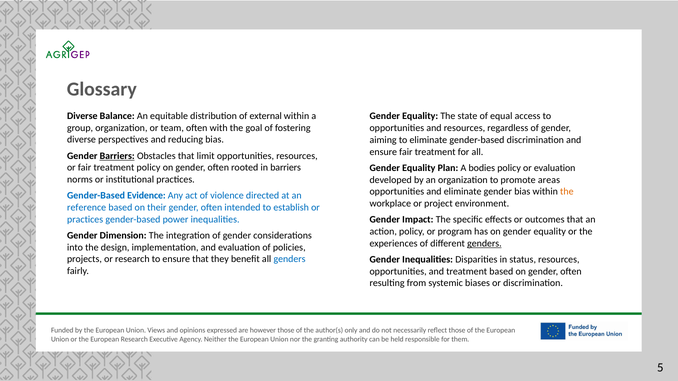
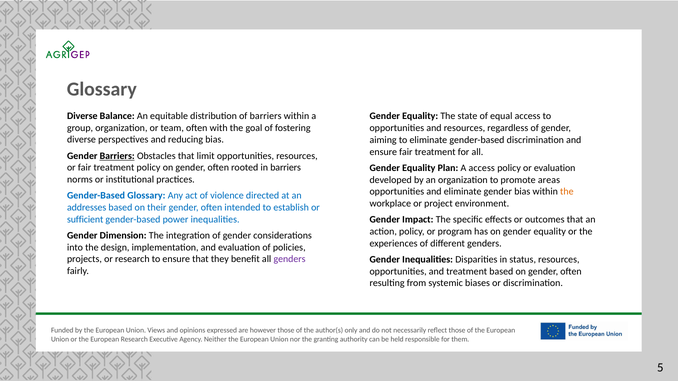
of external: external -> barriers
A bodies: bodies -> access
Gender-Based Evidence: Evidence -> Glossary
reference: reference -> addresses
practices at (85, 220): practices -> sufficient
genders at (484, 244) underline: present -> none
genders at (290, 259) colour: blue -> purple
